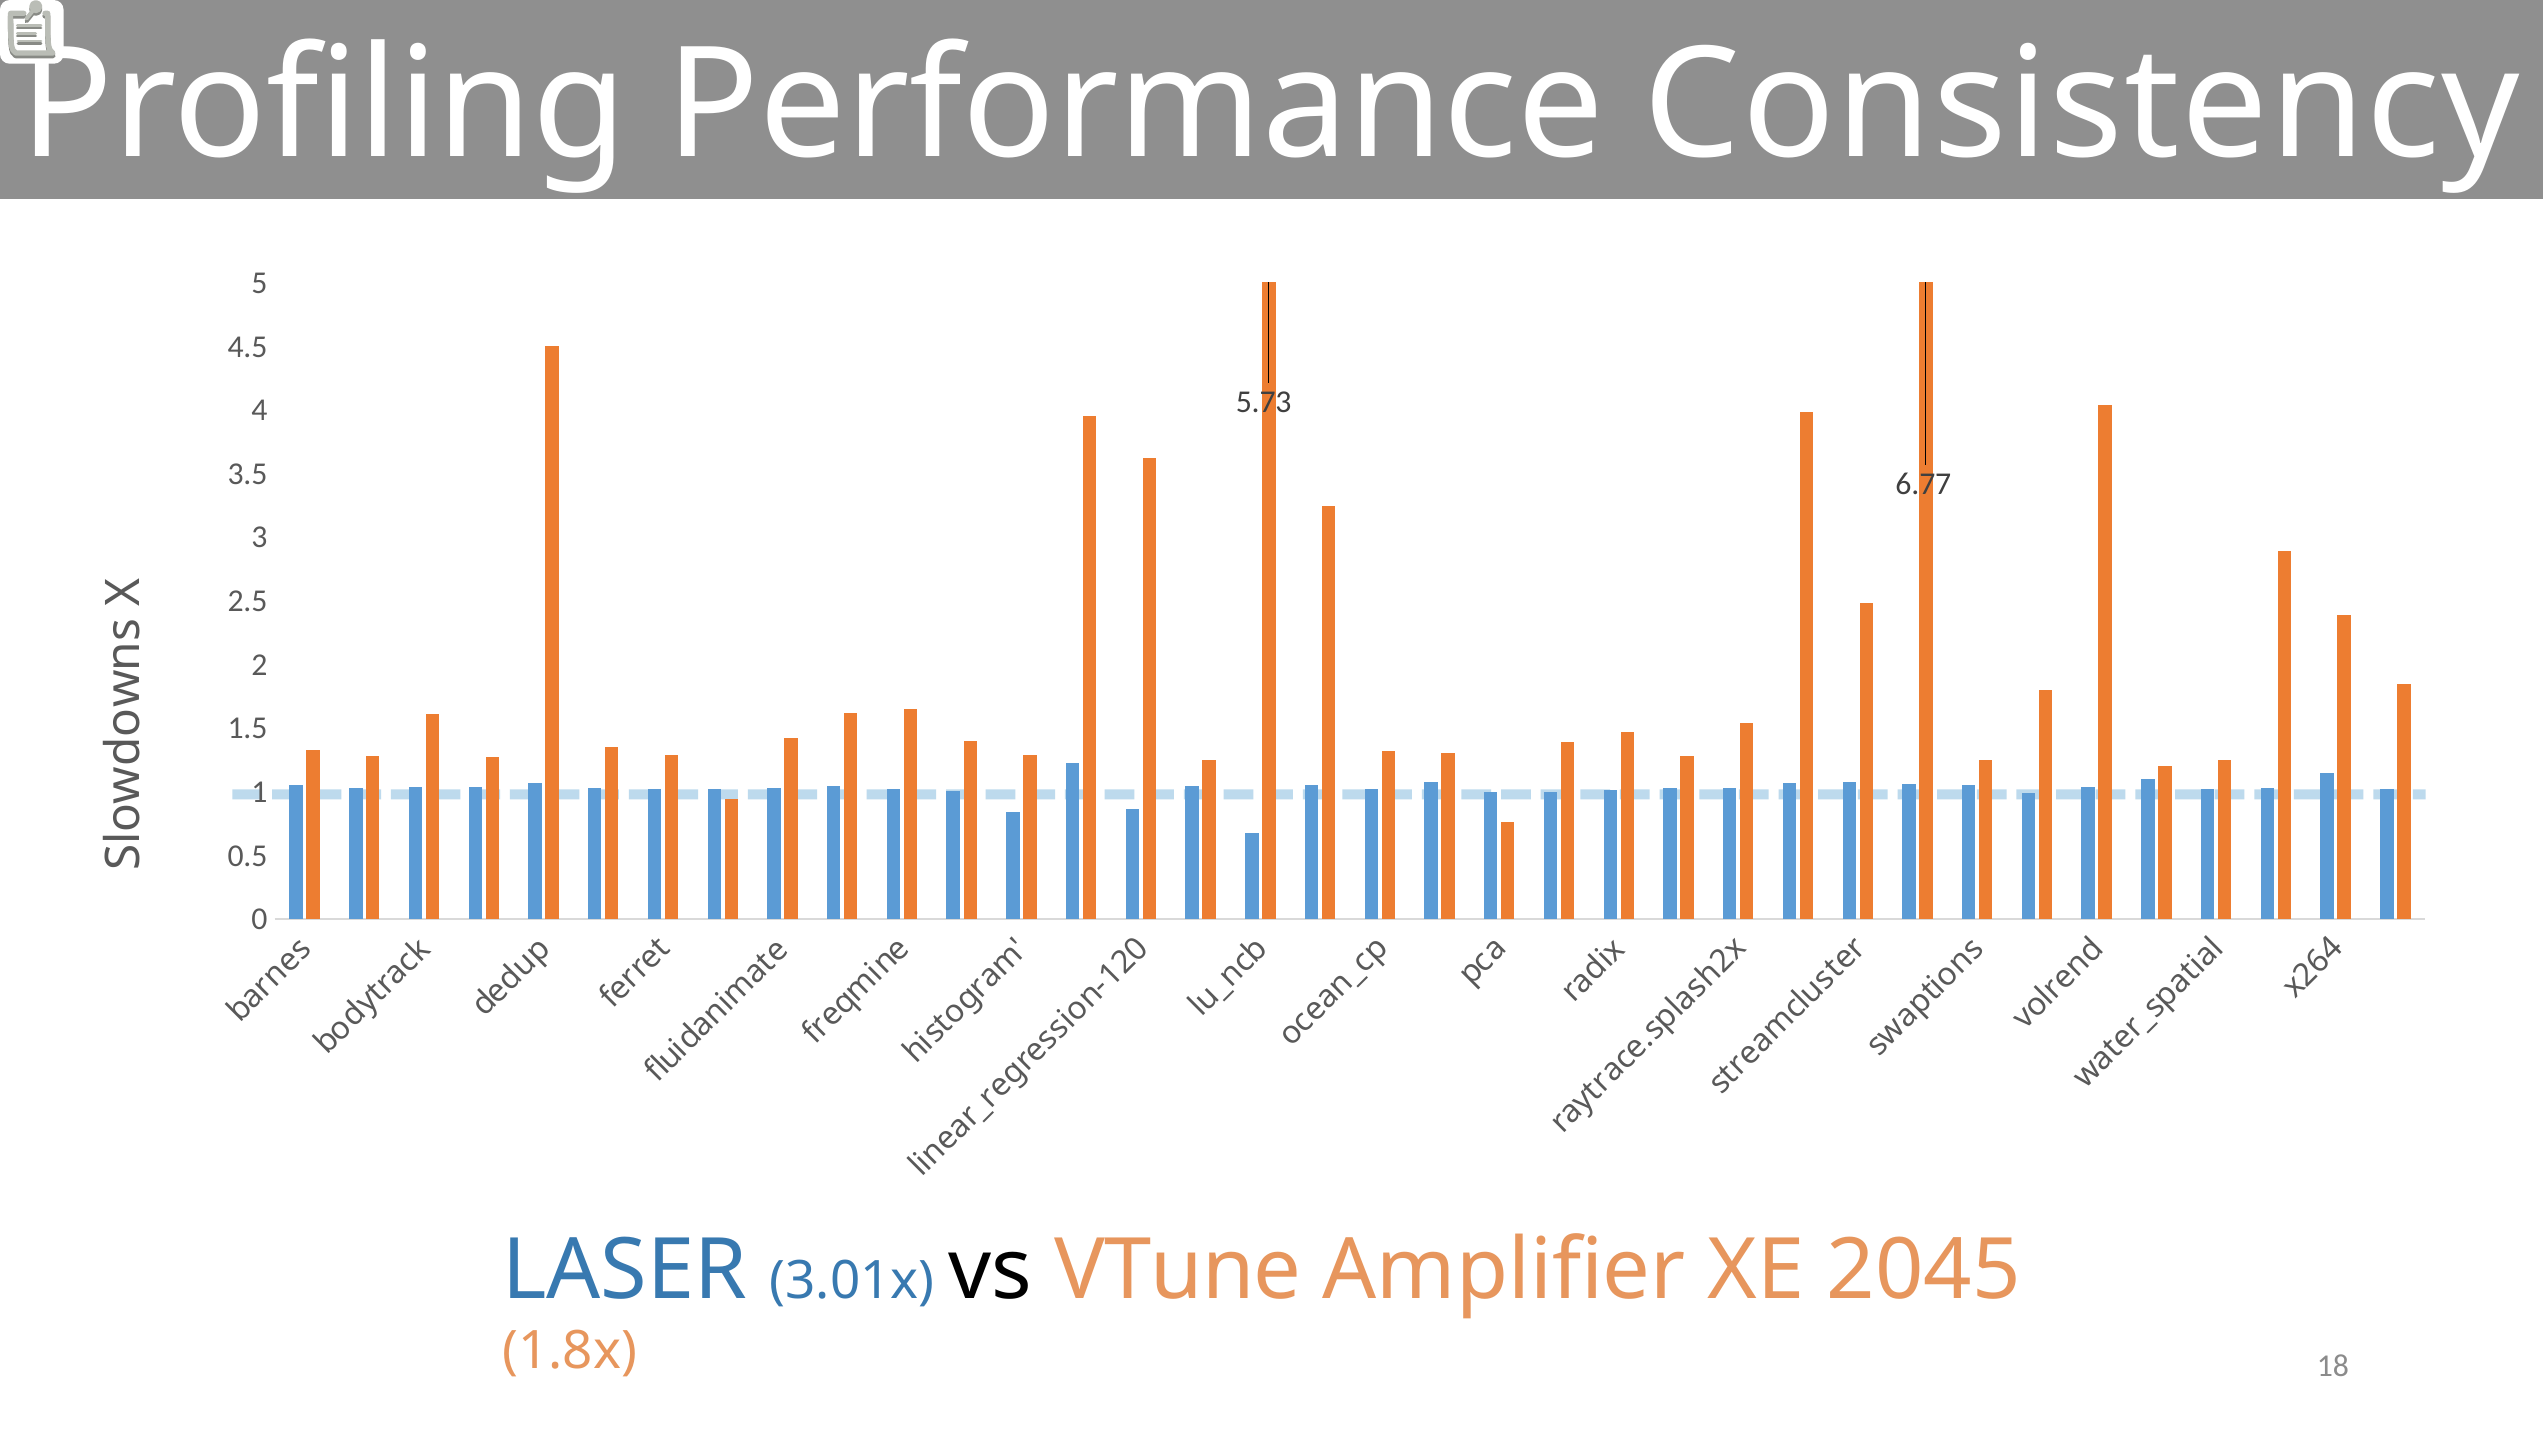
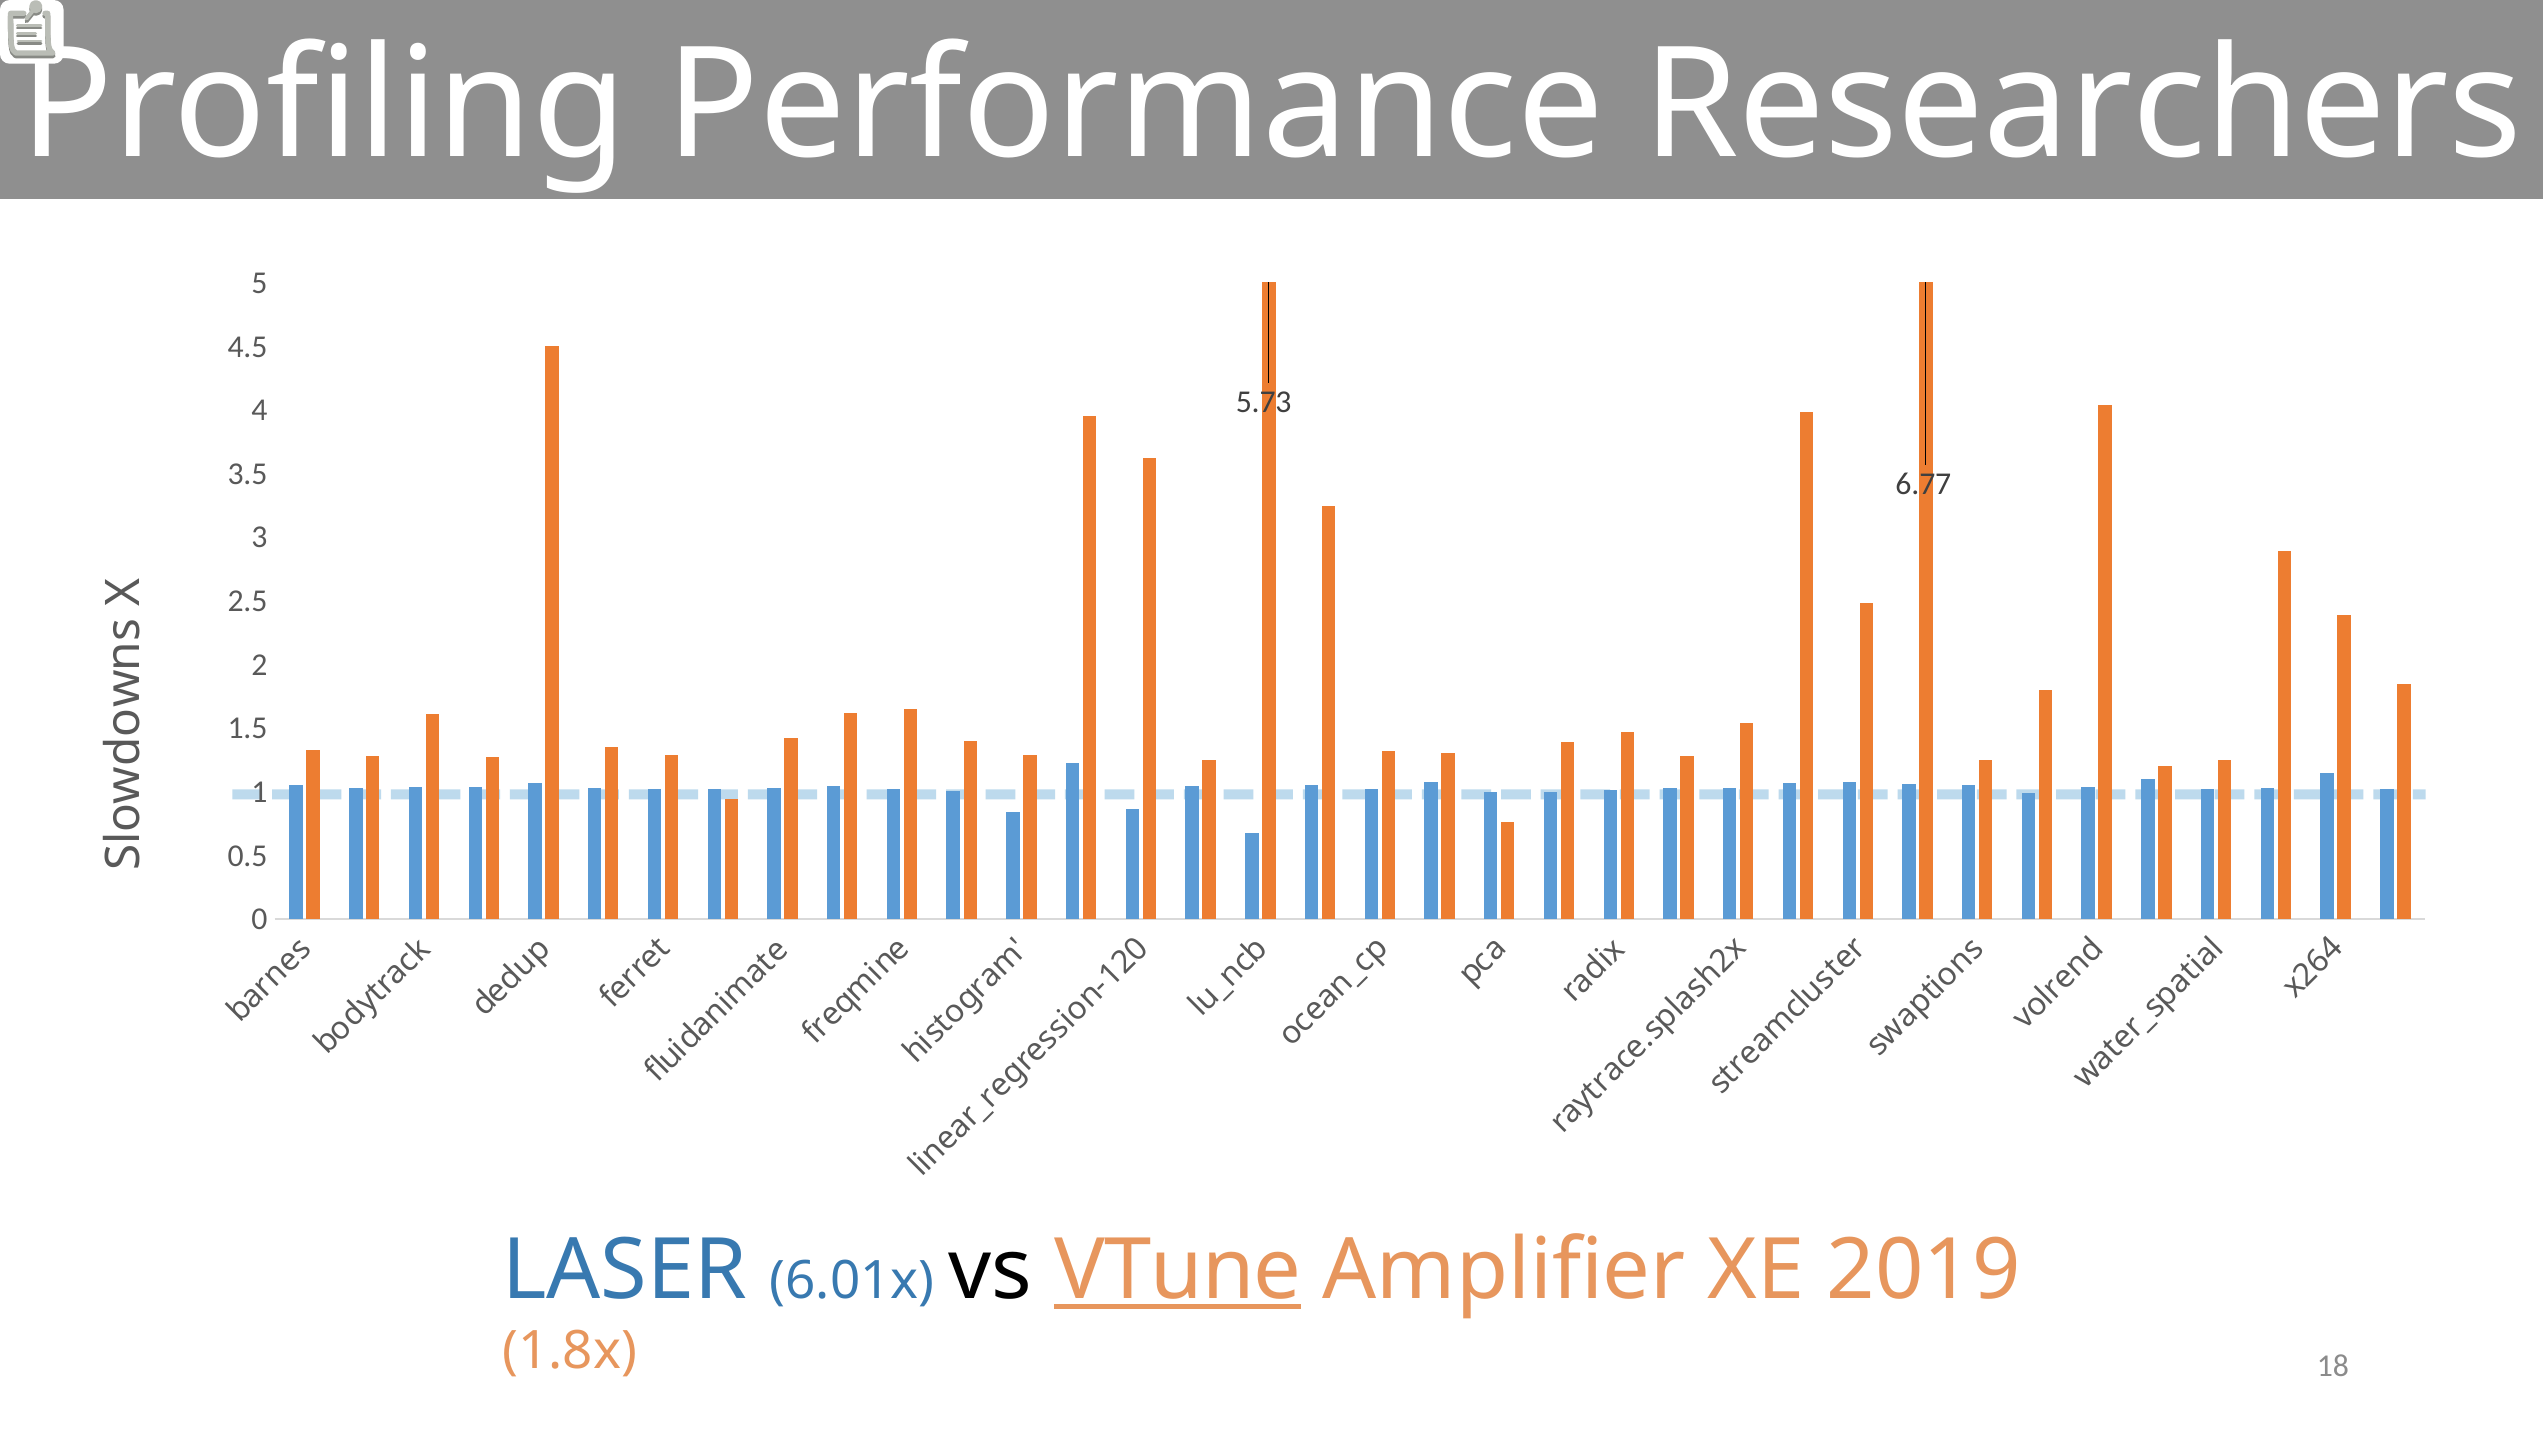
Consistency: Consistency -> Researchers
3.01x: 3.01x -> 6.01x
VTune underline: none -> present
2045: 2045 -> 2019
